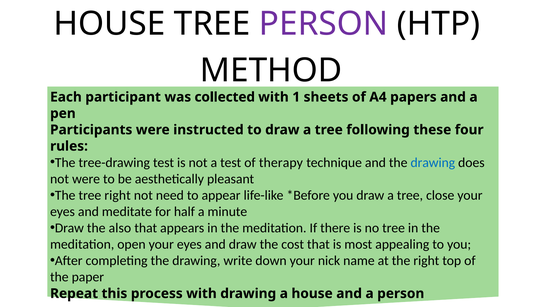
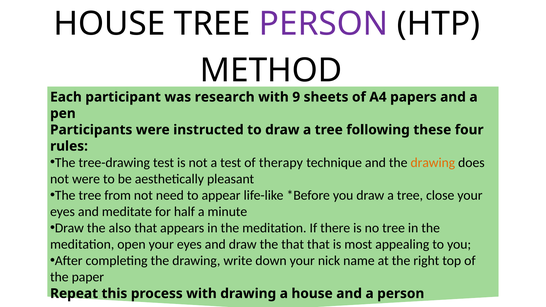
collected: collected -> research
1: 1 -> 9
drawing at (433, 163) colour: blue -> orange
tree right: right -> from
the cost: cost -> that
